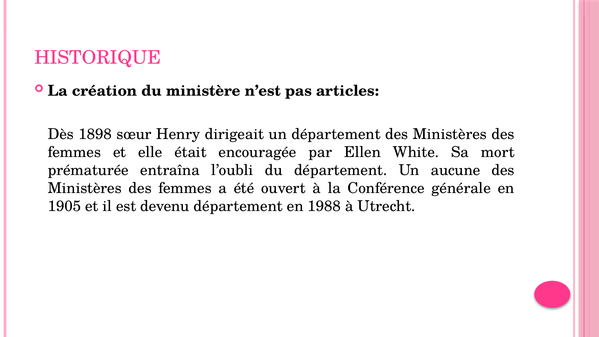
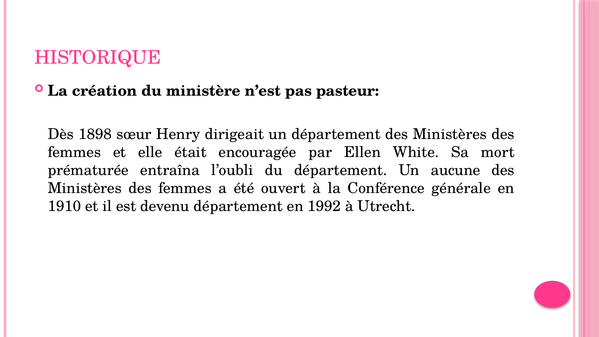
articles: articles -> pasteur
1905: 1905 -> 1910
1988: 1988 -> 1992
